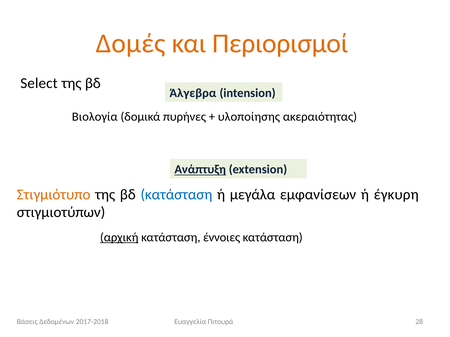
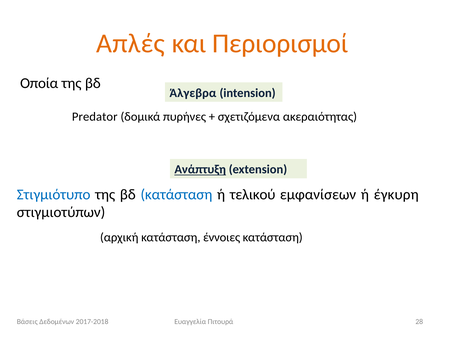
Δομές: Δομές -> Απλές
Select: Select -> Οποία
Βιολογία: Βιολογία -> Predator
υλοποίησης: υλοποίησης -> σχετιζόμενα
Στιγμιότυπο colour: orange -> blue
μεγάλα: μεγάλα -> τελικού
αρχική underline: present -> none
